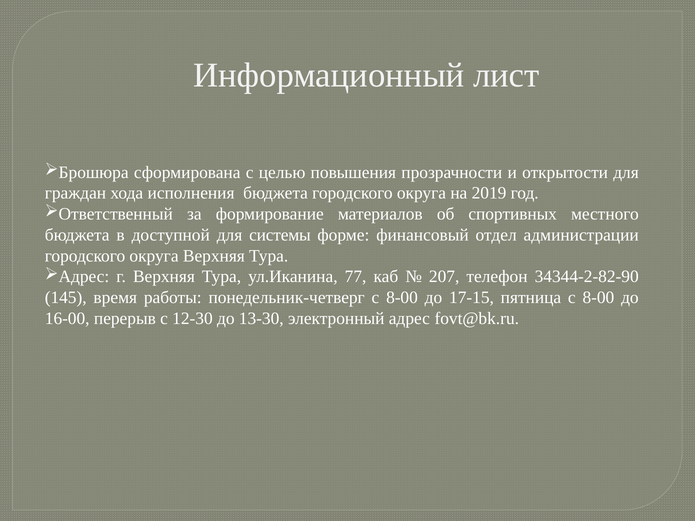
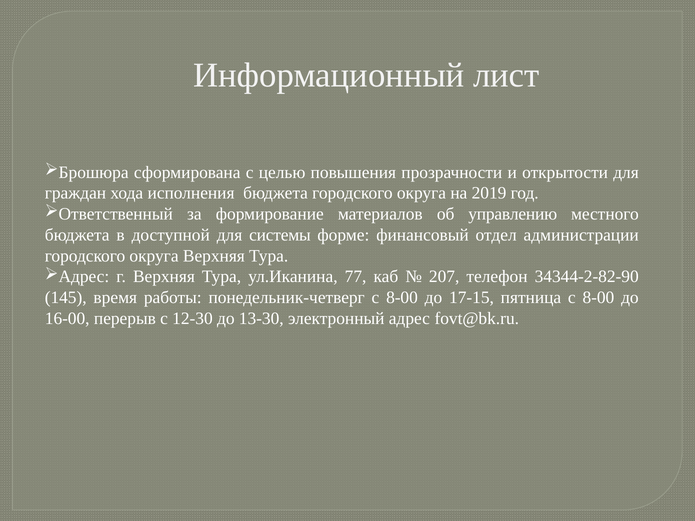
спортивных: спортивных -> управлению
